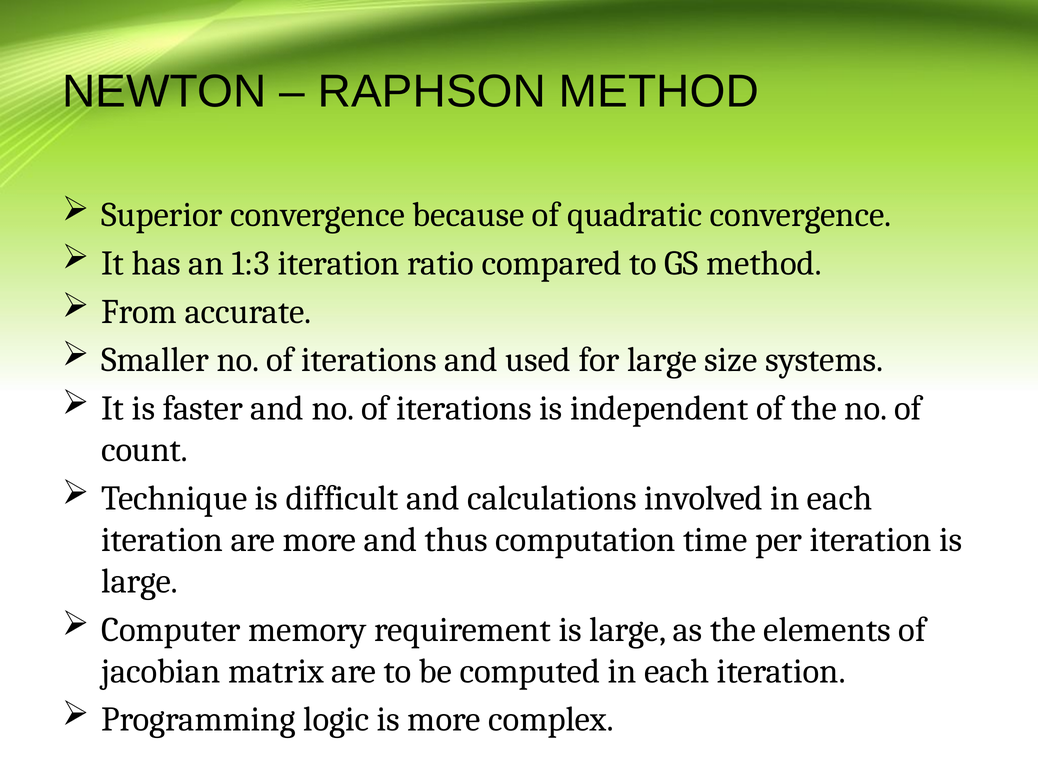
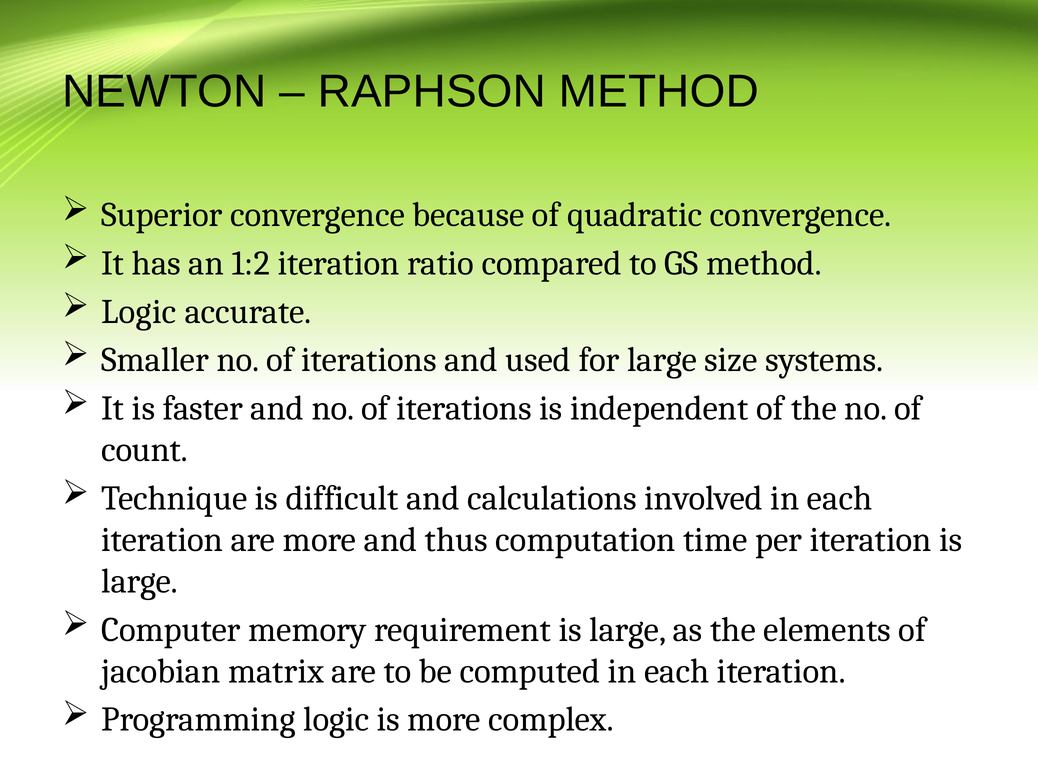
1:3: 1:3 -> 1:2
From at (139, 312): From -> Logic
